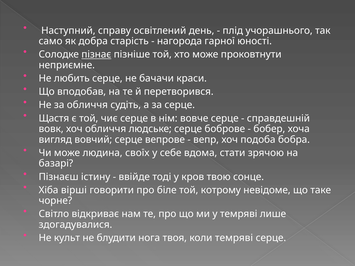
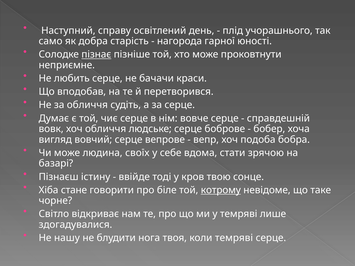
Щастя: Щастя -> Думає
вірші: вірші -> стане
котрому underline: none -> present
культ: культ -> нашу
